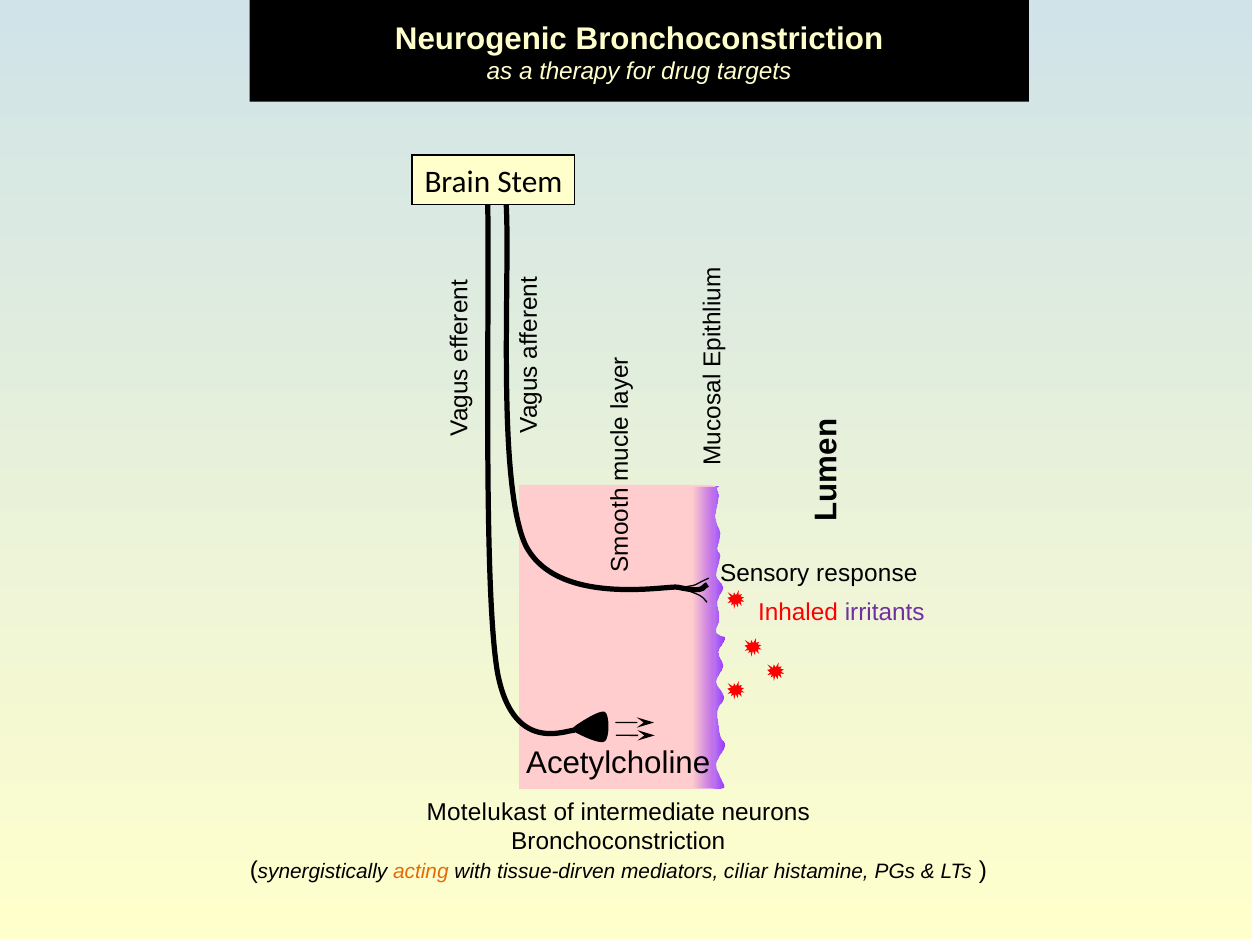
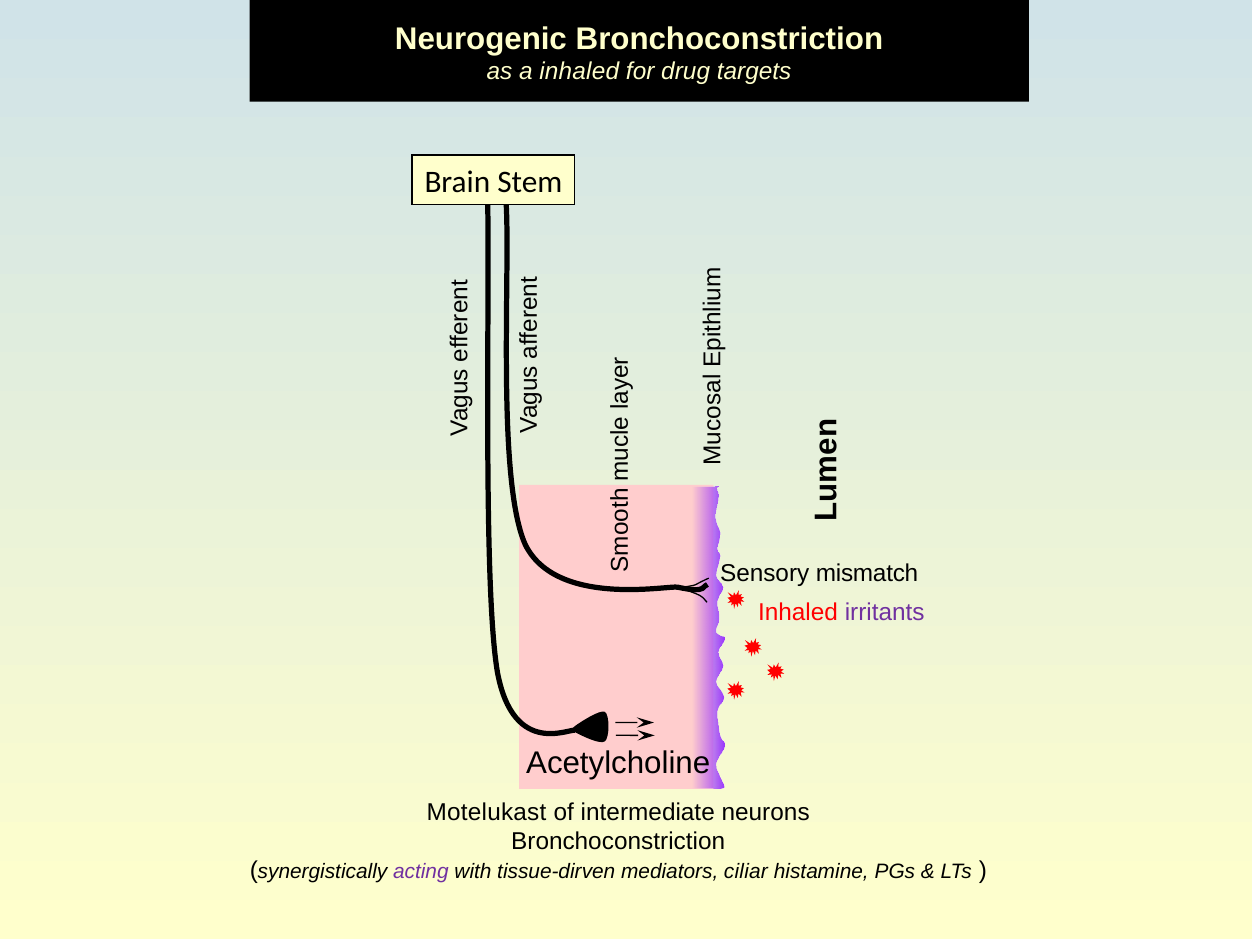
a therapy: therapy -> inhaled
response: response -> mismatch
acting colour: orange -> purple
